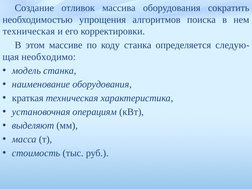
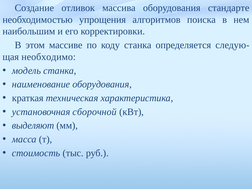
сократить: сократить -> стандарте
техническая at (29, 31): техническая -> наибольшим
операциям: операциям -> сборочной
